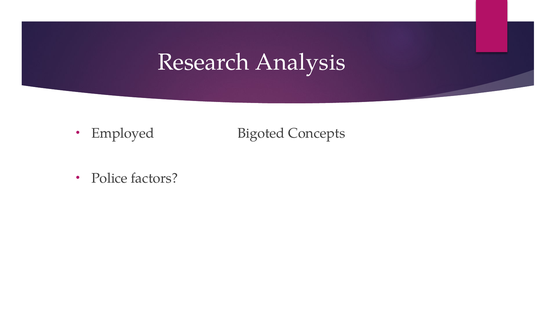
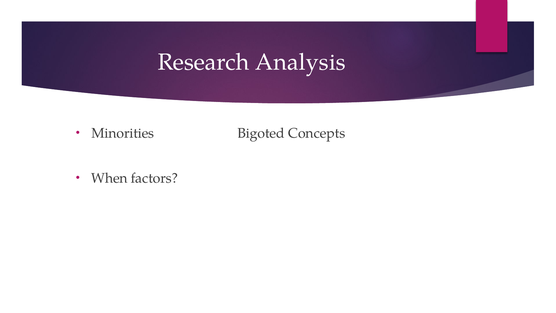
Employed: Employed -> Minorities
Police: Police -> When
